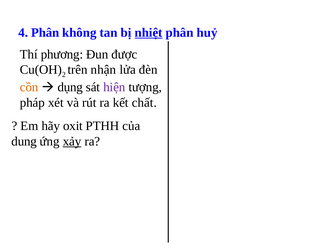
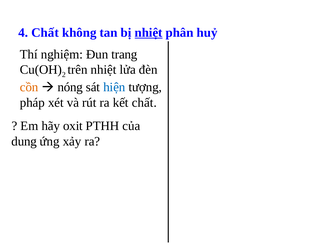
4 Phân: Phân -> Chất
phương: phương -> nghiệm
được: được -> trang
trên nhận: nhận -> nhiệt
dụng: dụng -> nóng
hiện colour: purple -> blue
xảy underline: present -> none
